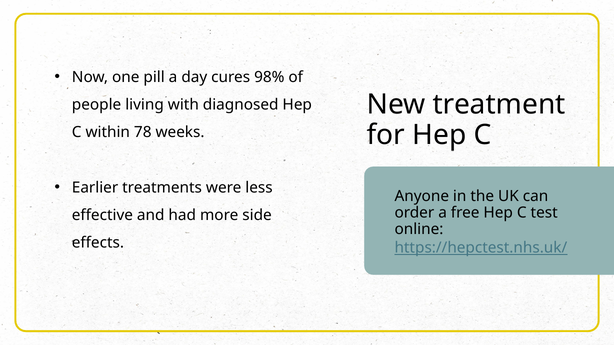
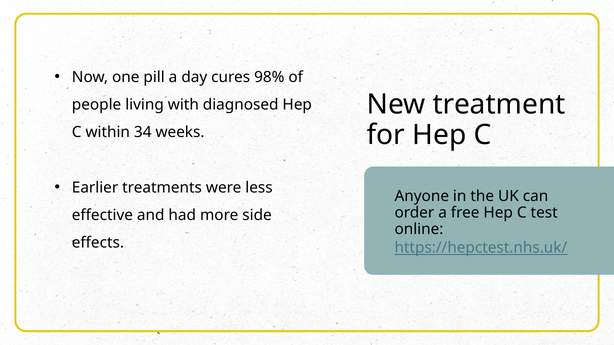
78: 78 -> 34
